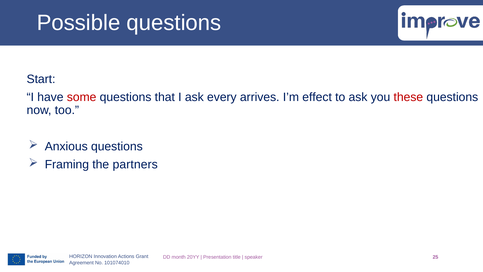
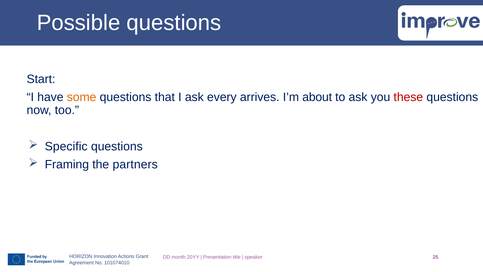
some colour: red -> orange
effect: effect -> about
Anxious: Anxious -> Specific
